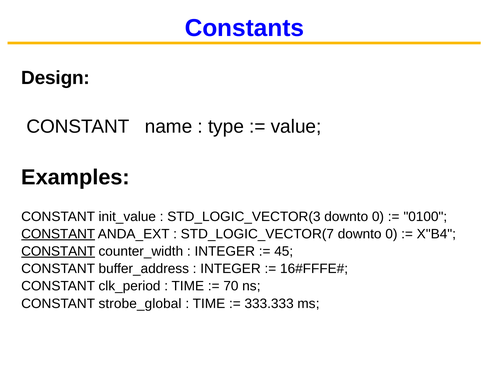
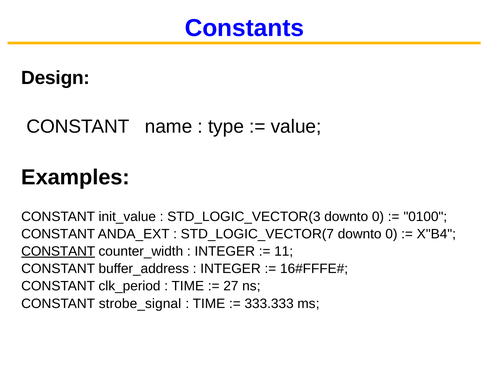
CONSTANT at (58, 234) underline: present -> none
45: 45 -> 11
70: 70 -> 27
strobe_global: strobe_global -> strobe_signal
